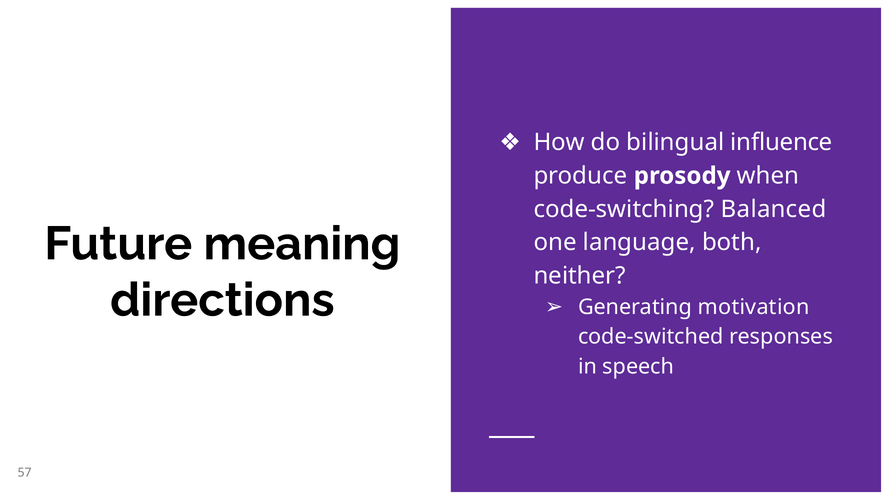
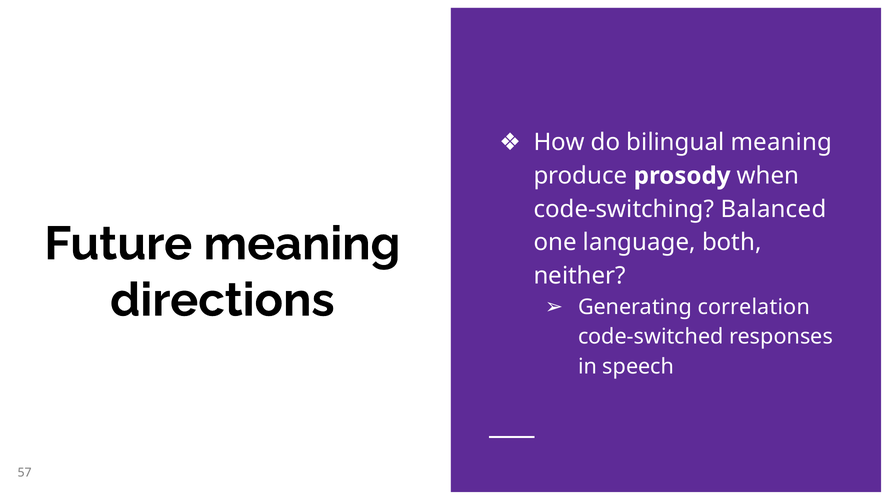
bilingual influence: influence -> meaning
motivation: motivation -> correlation
